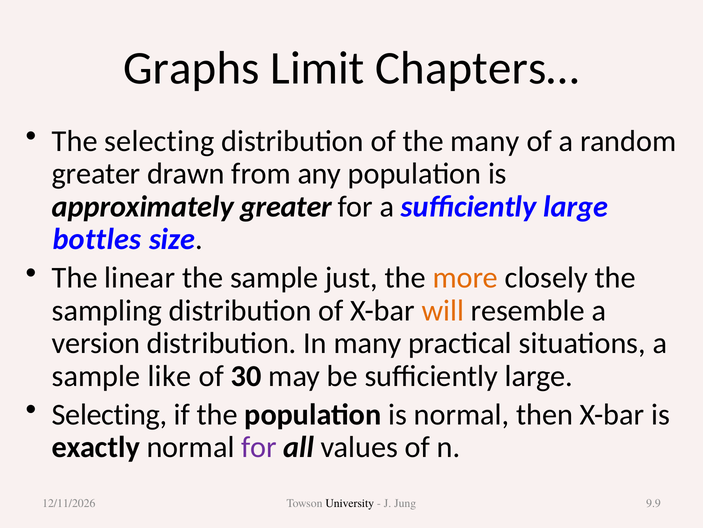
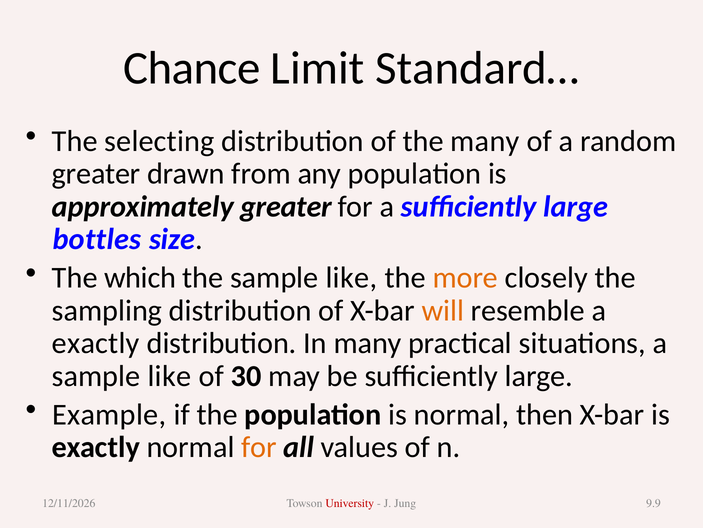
Graphs: Graphs -> Chance
Chapters…: Chapters… -> Standard…
linear: linear -> which
the sample just: just -> like
version at (96, 343): version -> exactly
Selecting at (110, 414): Selecting -> Example
for at (259, 447) colour: purple -> orange
University colour: black -> red
